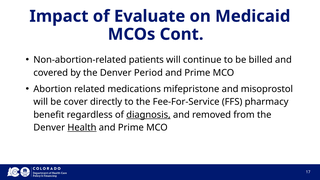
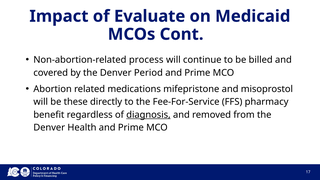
patients: patients -> process
cover: cover -> these
Health underline: present -> none
